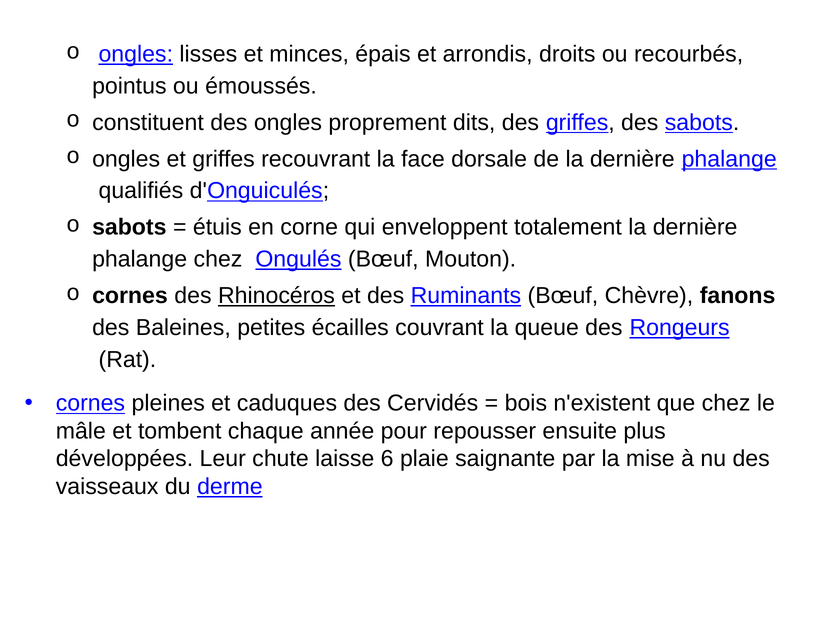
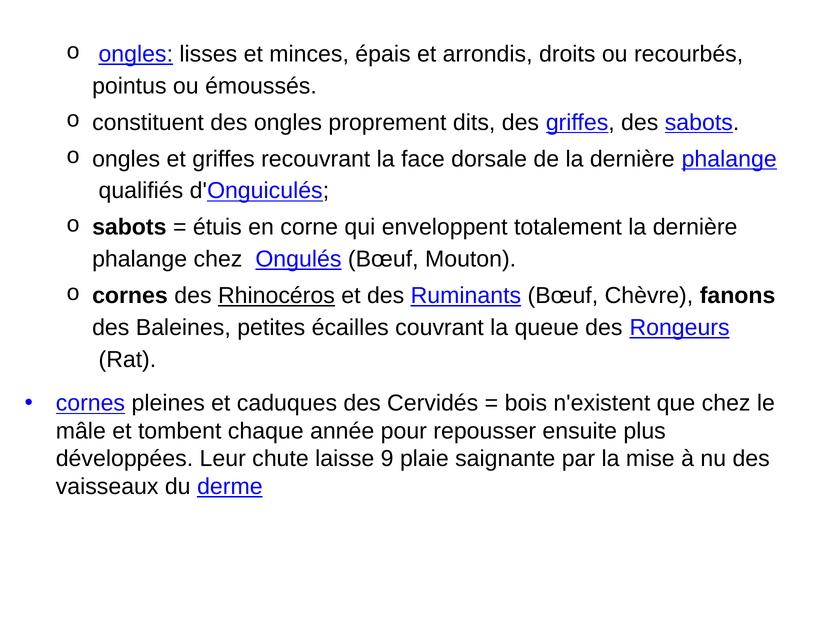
6: 6 -> 9
